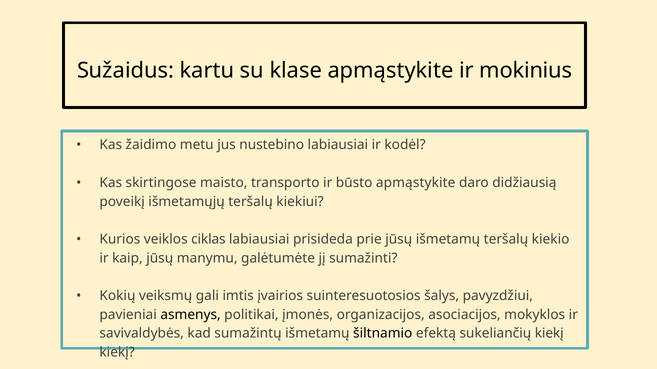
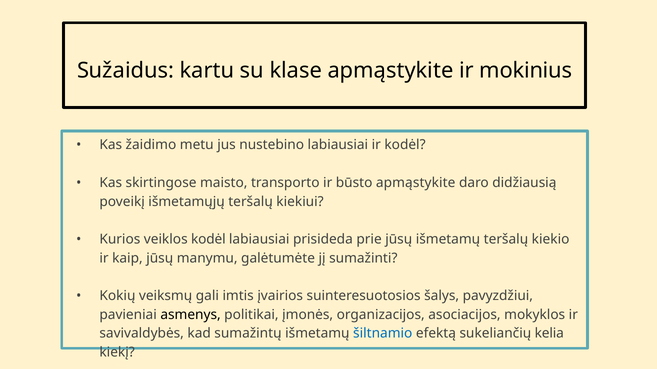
veiklos ciklas: ciklas -> kodėl
šiltnamio colour: black -> blue
sukeliančių kiekį: kiekį -> kelia
